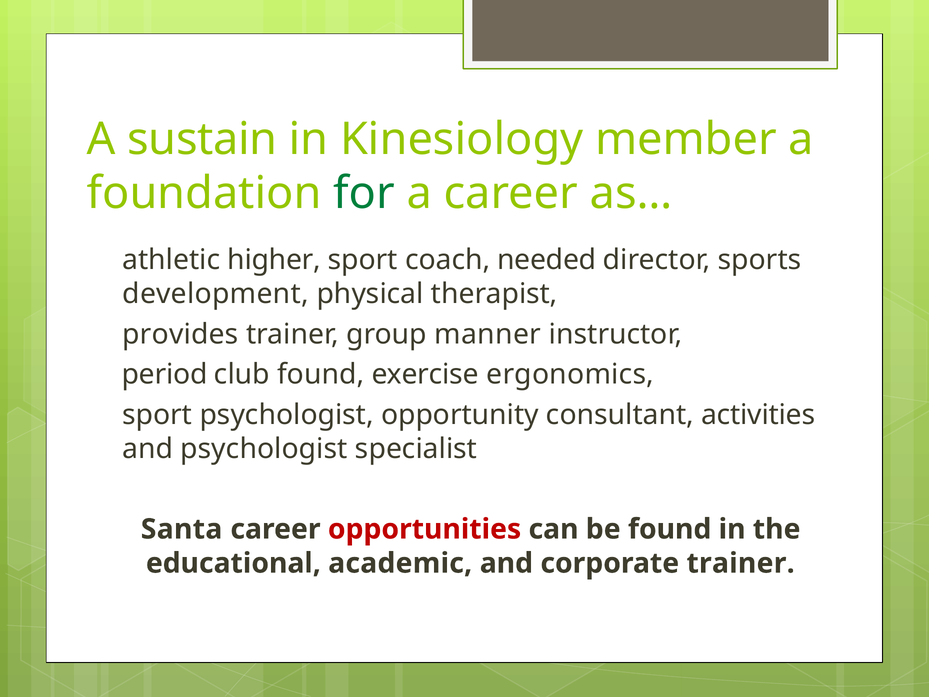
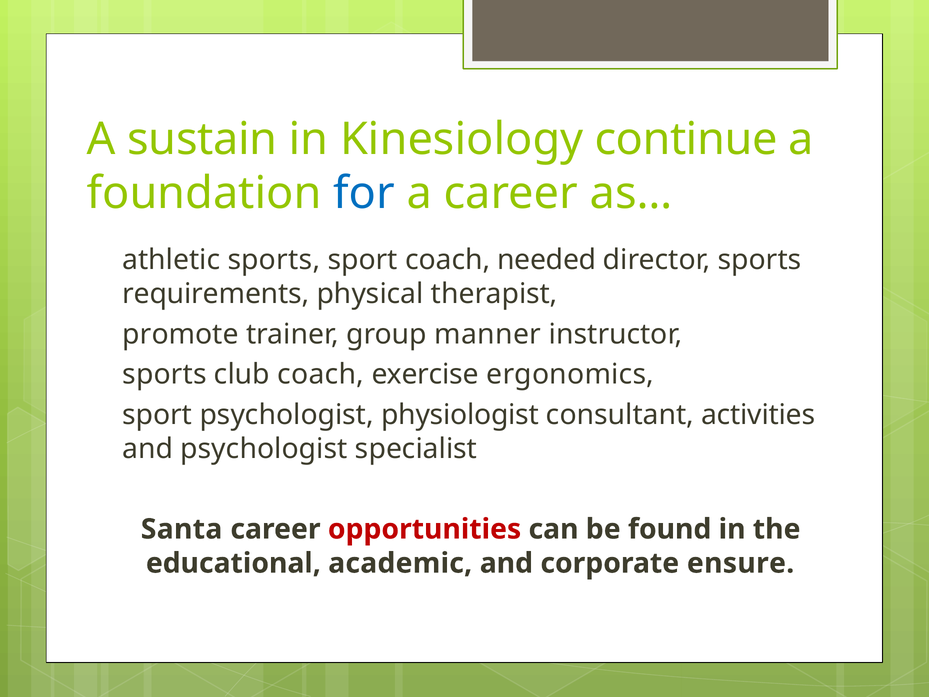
member: member -> continue
for colour: green -> blue
athletic higher: higher -> sports
development: development -> requirements
provides: provides -> promote
period at (165, 374): period -> sports
club found: found -> coach
opportunity: opportunity -> physiologist
corporate trainer: trainer -> ensure
